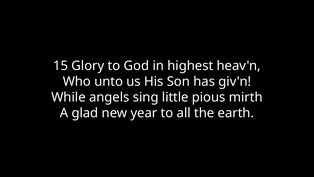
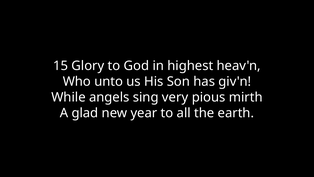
little: little -> very
